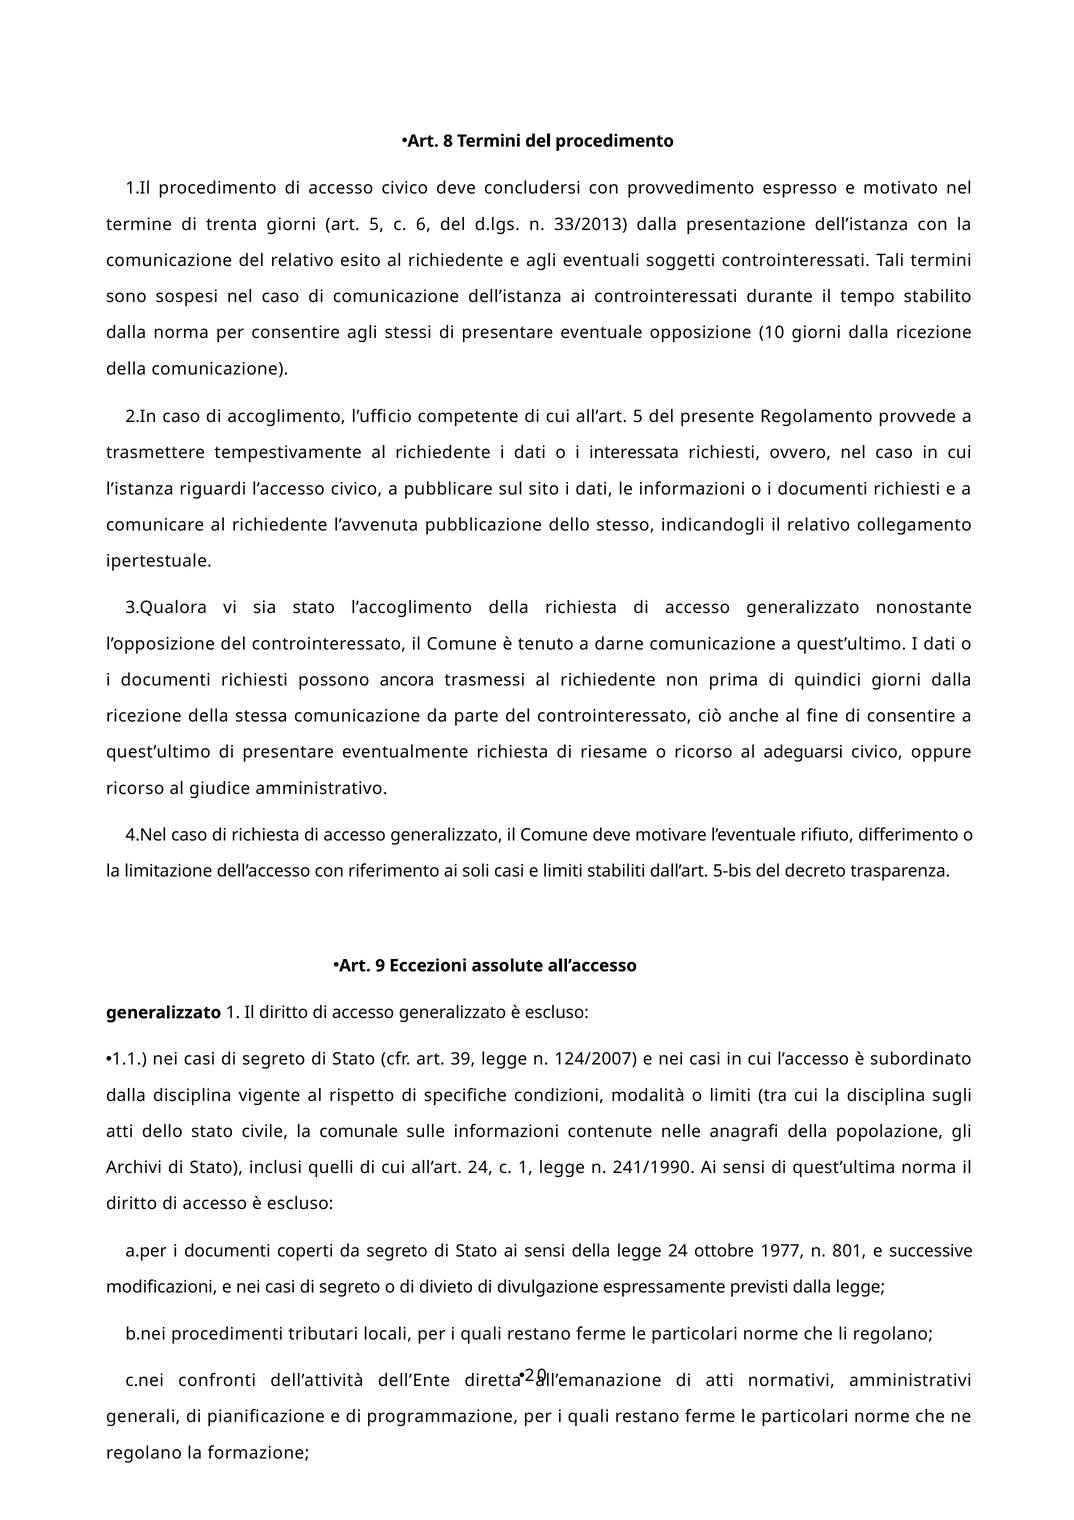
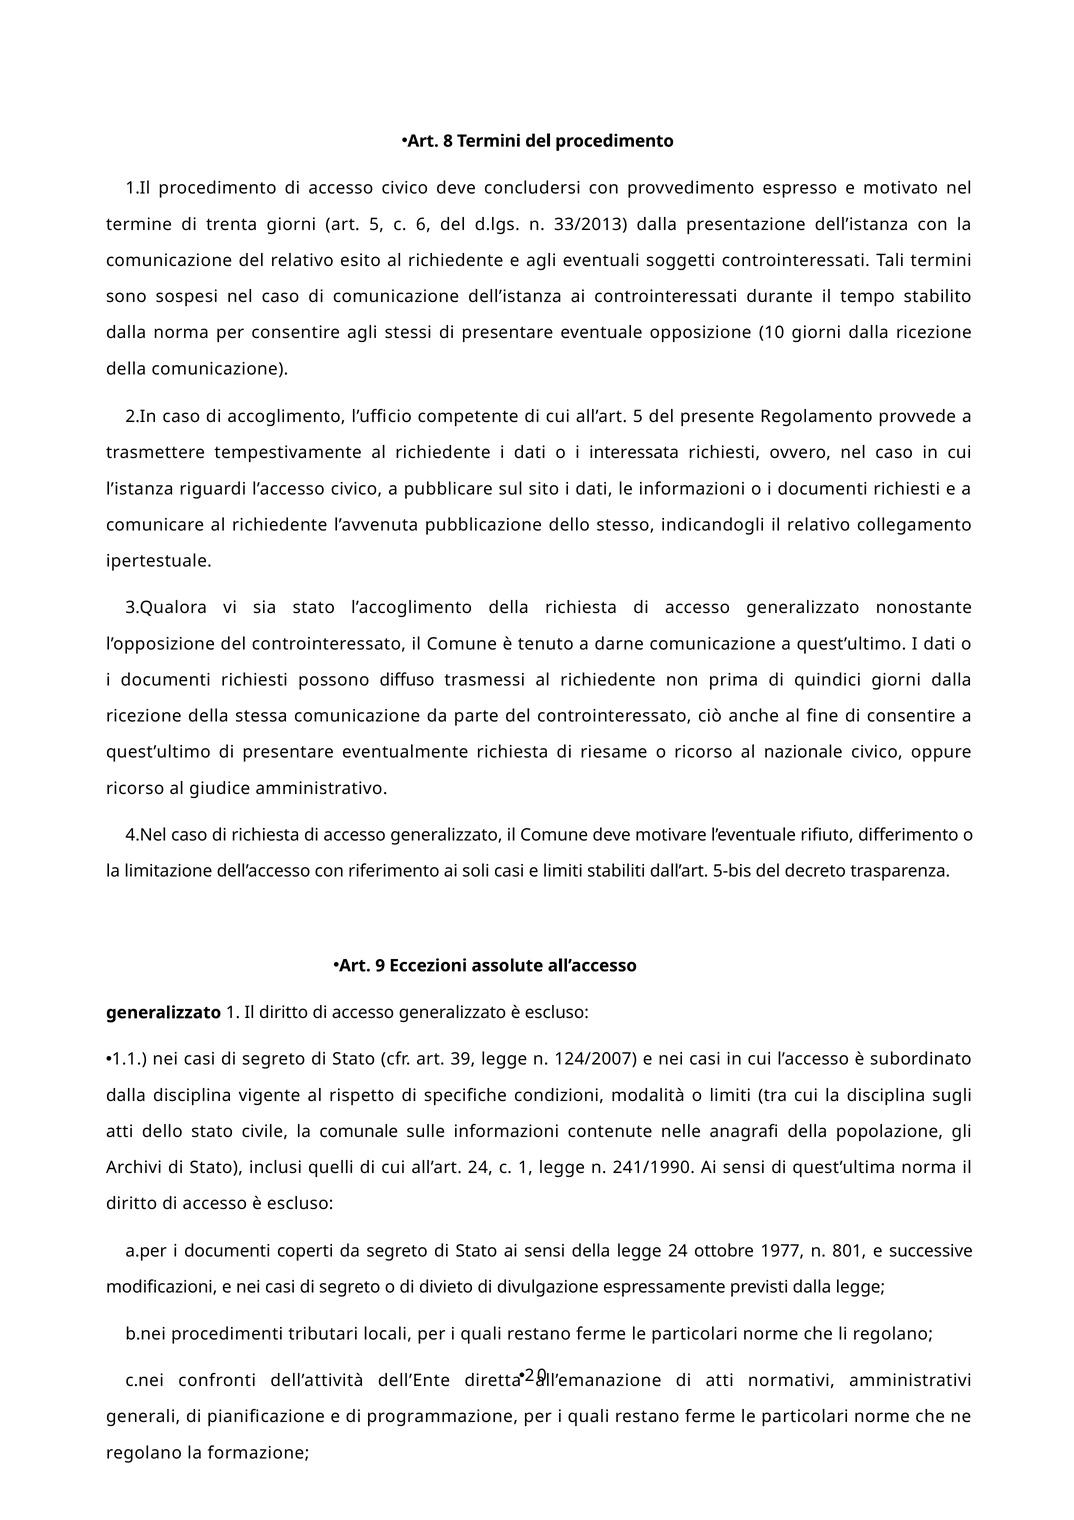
ancora: ancora -> diffuso
adeguarsi: adeguarsi -> nazionale
